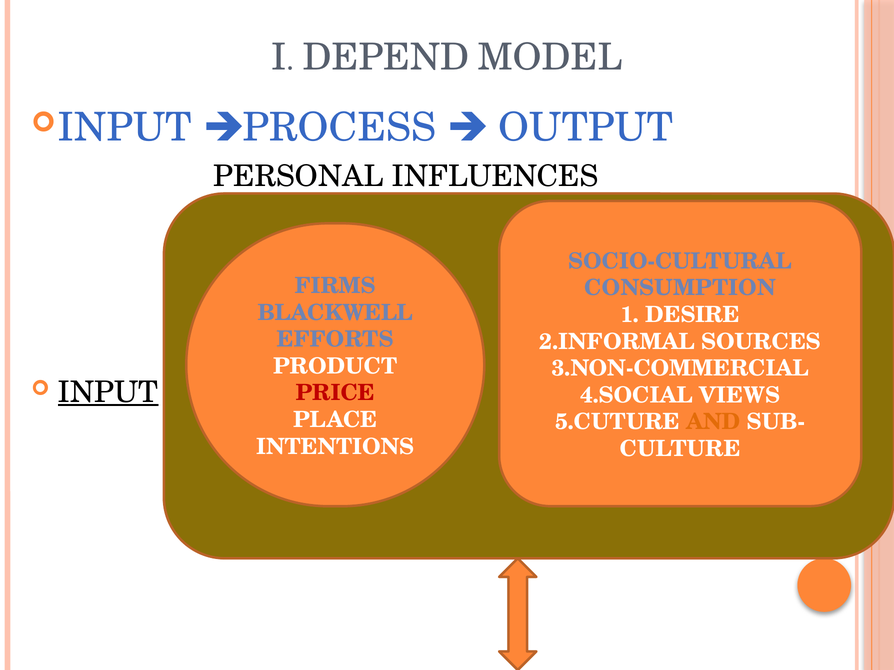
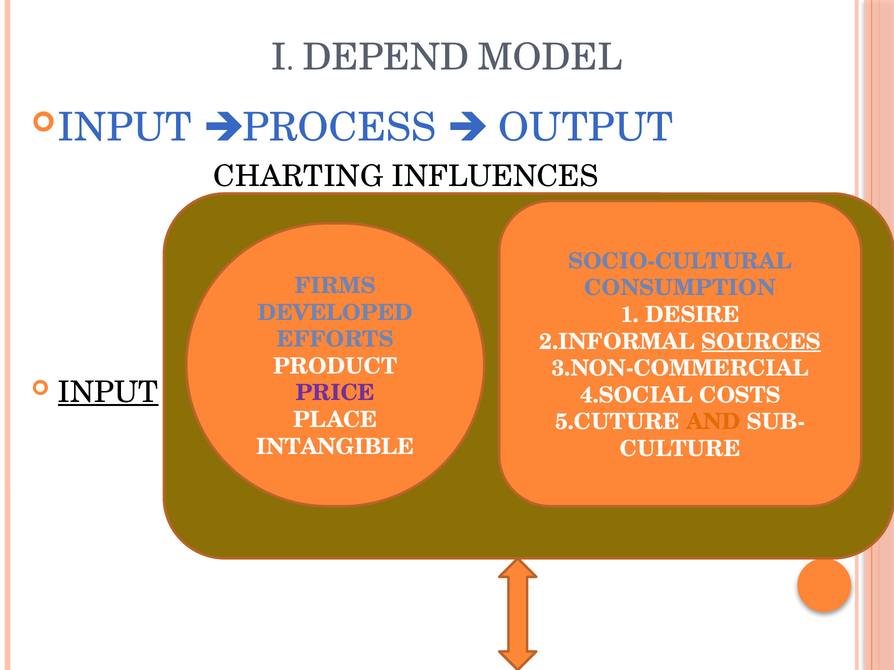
PERSONAL: PERSONAL -> CHARTING
BLACKWELL: BLACKWELL -> DEVELOPED
SOURCES underline: none -> present
PRICE colour: red -> purple
VIEWS: VIEWS -> COSTS
INTENTIONS: INTENTIONS -> INTANGIBLE
